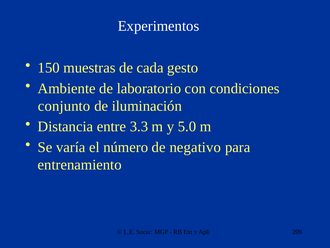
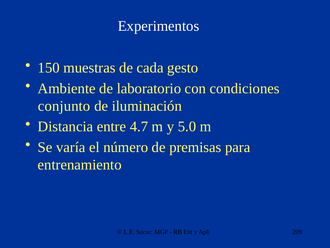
3.3: 3.3 -> 4.7
negativo: negativo -> premisas
